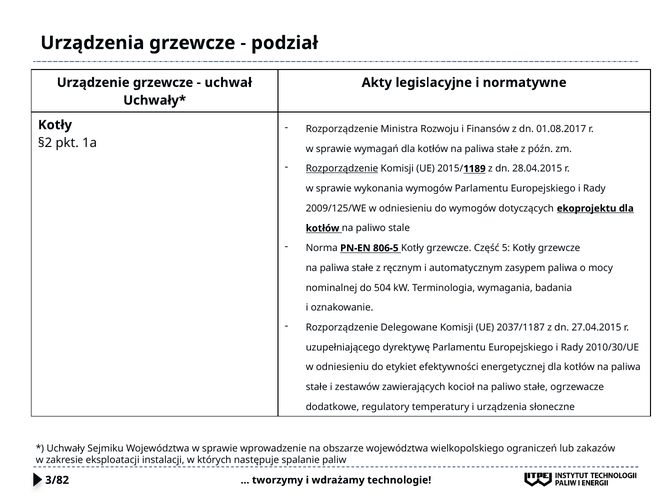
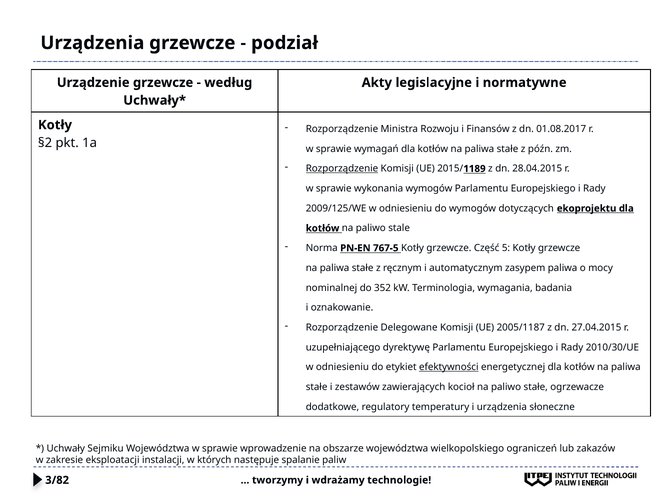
uchwał: uchwał -> według
806-5: 806-5 -> 767-5
504: 504 -> 352
2037/1187: 2037/1187 -> 2005/1187
efektywności underline: none -> present
